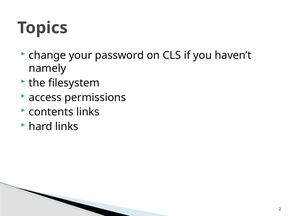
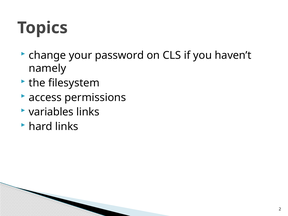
contents: contents -> variables
